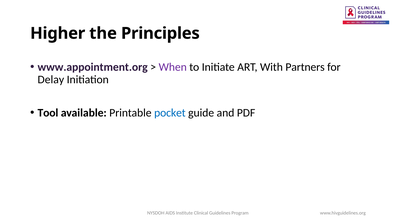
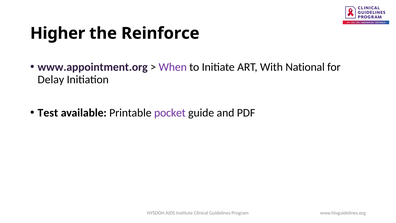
Principles: Principles -> Reinforce
Partners: Partners -> National
Tool: Tool -> Test
pocket colour: blue -> purple
